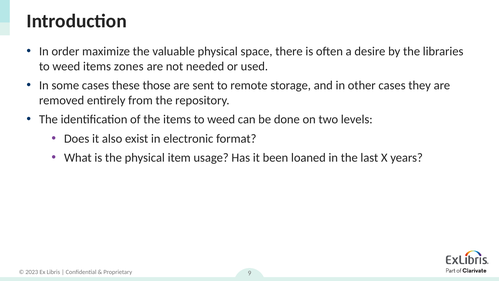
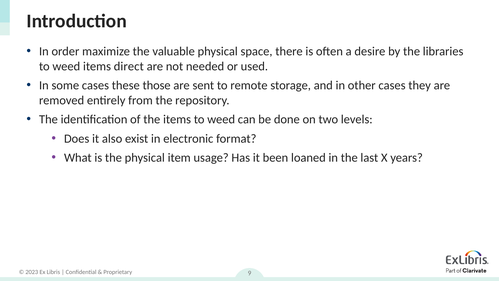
zones: zones -> direct
